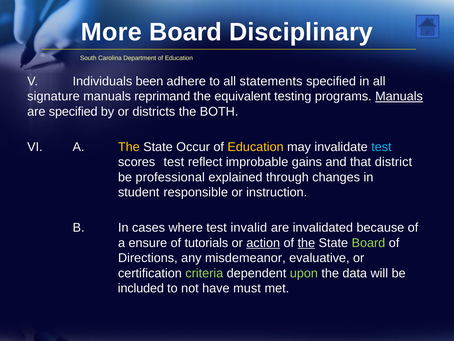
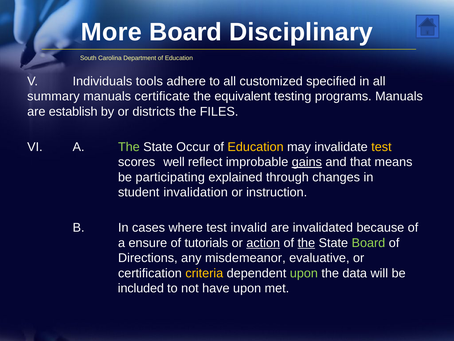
been: been -> tools
statements: statements -> customized
signature: signature -> summary
reprimand: reprimand -> certificate
Manuals at (399, 96) underline: present -> none
are specified: specified -> establish
BOTH: BOTH -> FILES
The at (129, 147) colour: yellow -> light green
test at (381, 147) colour: light blue -> yellow
scores test: test -> well
gains underline: none -> present
district: district -> means
professional: professional -> participating
responsible: responsible -> invalidation
criteria colour: light green -> yellow
have must: must -> upon
